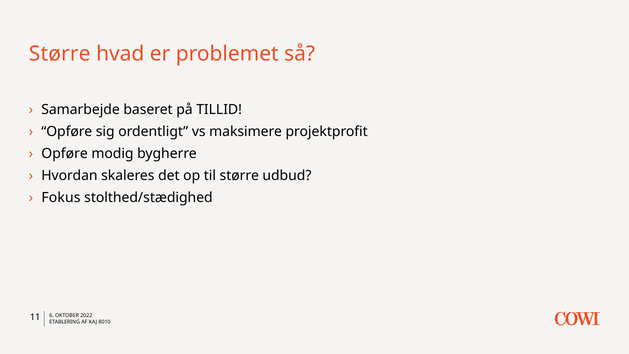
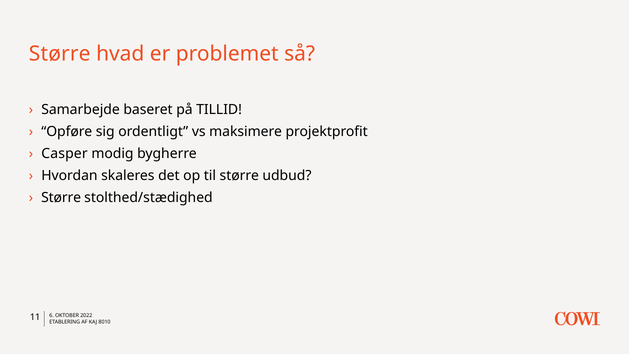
Opføre at (65, 154): Opføre -> Casper
Fokus at (61, 198): Fokus -> Større
